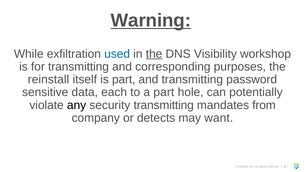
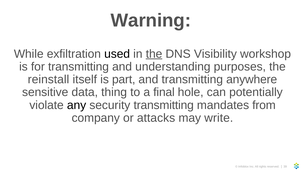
Warning underline: present -> none
used colour: blue -> black
corresponding: corresponding -> understanding
password: password -> anywhere
each: each -> thing
a part: part -> final
detects: detects -> attacks
want: want -> write
